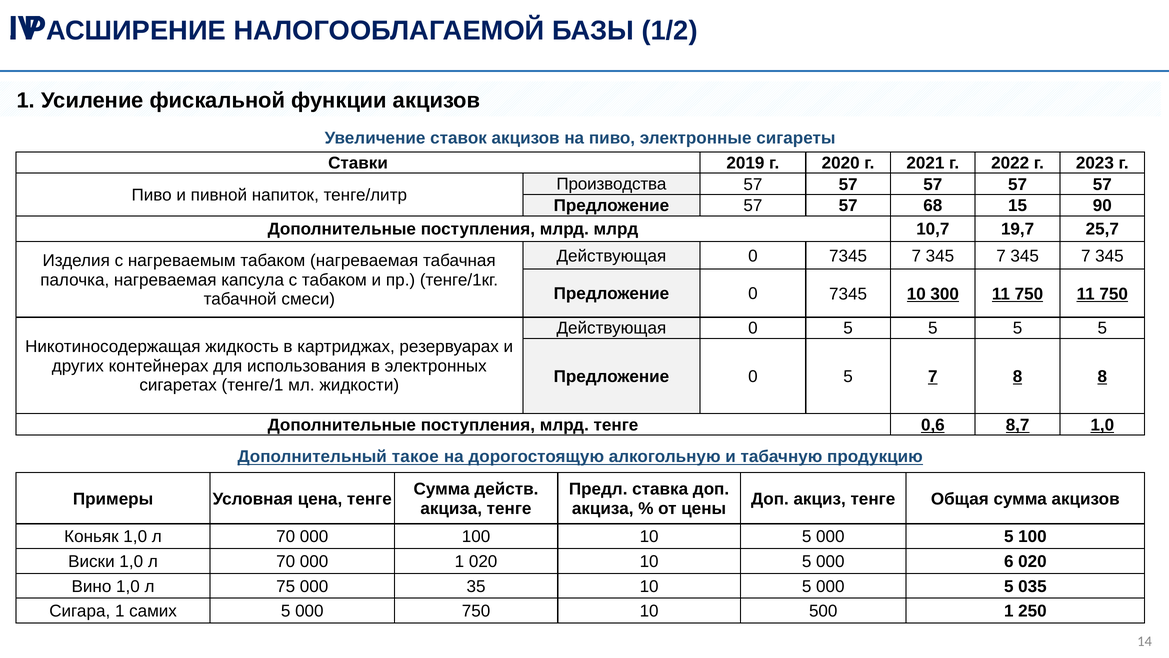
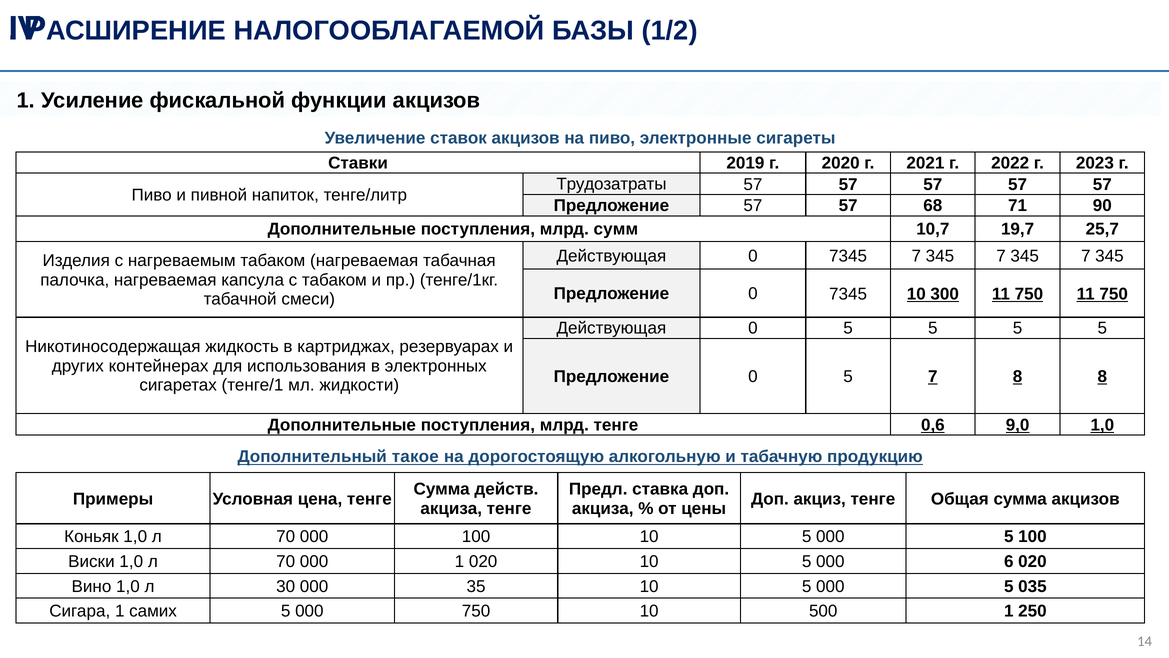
Производства: Производства -> Трудозатраты
15: 15 -> 71
млрд млрд: млрд -> сумм
8,7: 8,7 -> 9,0
75: 75 -> 30
